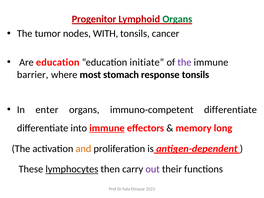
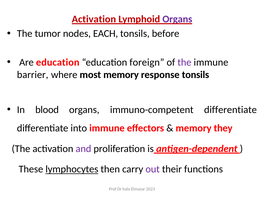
Progenitor at (94, 19): Progenitor -> Activation
Organs at (177, 19) colour: green -> purple
WITH: WITH -> EACH
cancer: cancer -> before
initiate: initiate -> foreign
most stomach: stomach -> memory
enter: enter -> blood
immune at (107, 128) underline: present -> none
long: long -> they
and colour: orange -> purple
